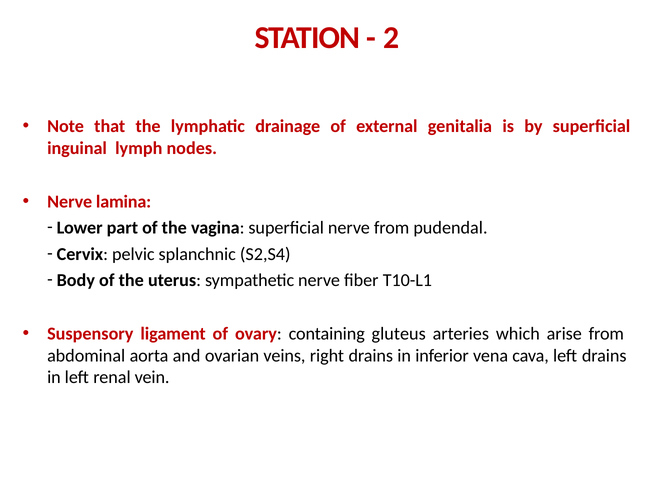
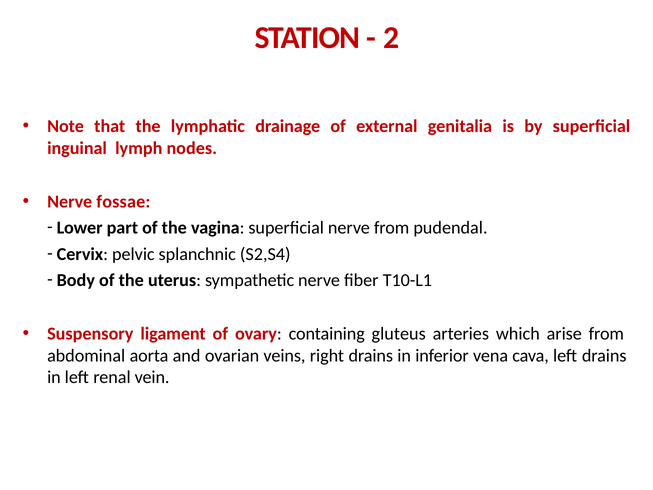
lamina: lamina -> fossae
